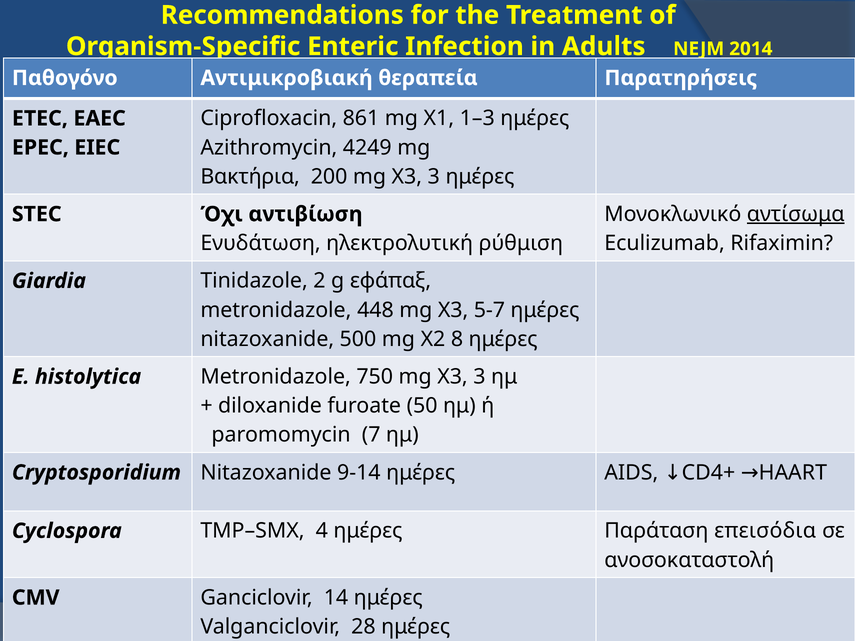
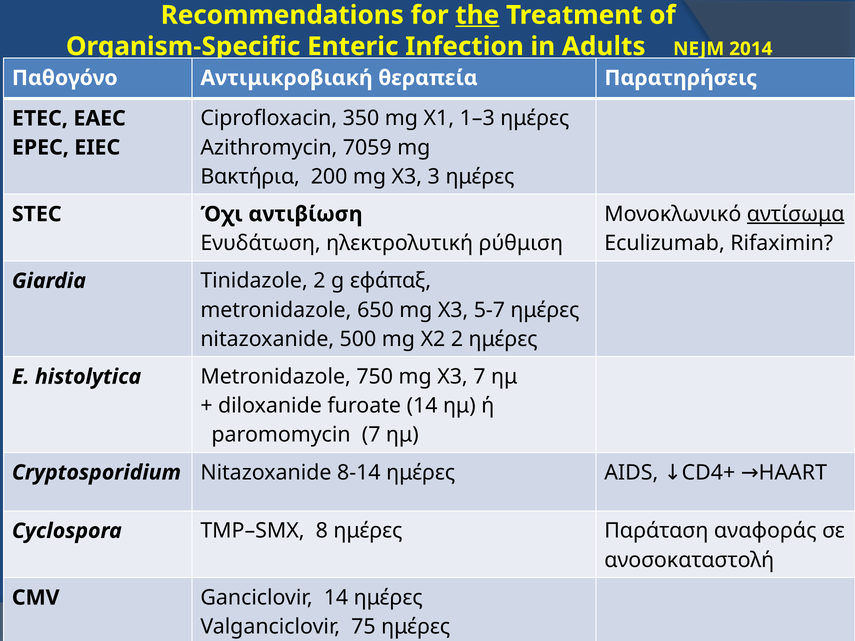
the underline: none -> present
861: 861 -> 350
4249: 4249 -> 7059
448: 448 -> 650
Χ2 8: 8 -> 2
Χ3 3: 3 -> 7
furoate 50: 50 -> 14
9-14: 9-14 -> 8-14
4: 4 -> 8
επεισόδια: επεισόδια -> αναφοράς
28: 28 -> 75
